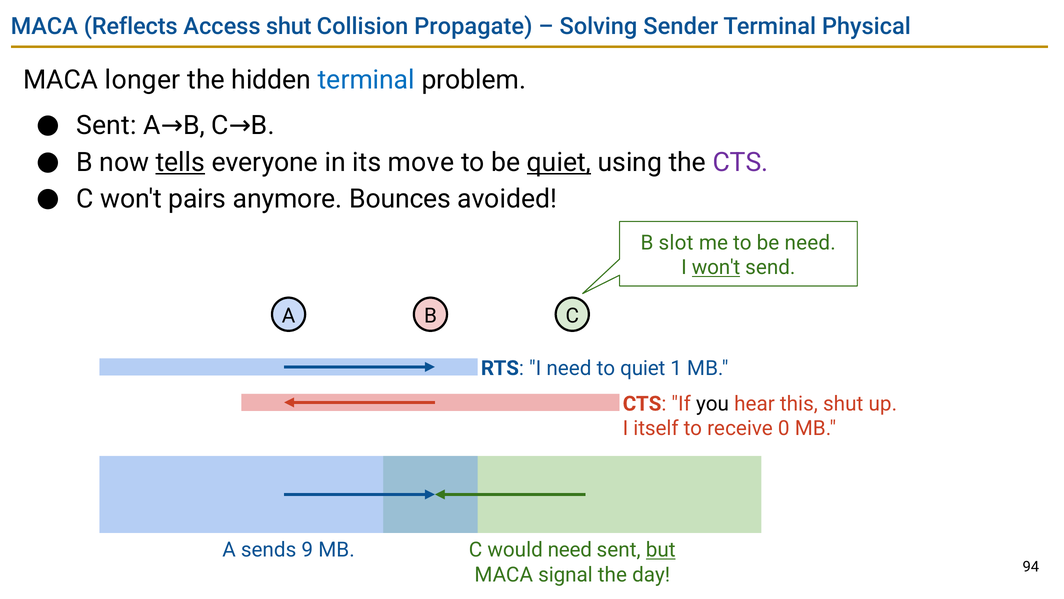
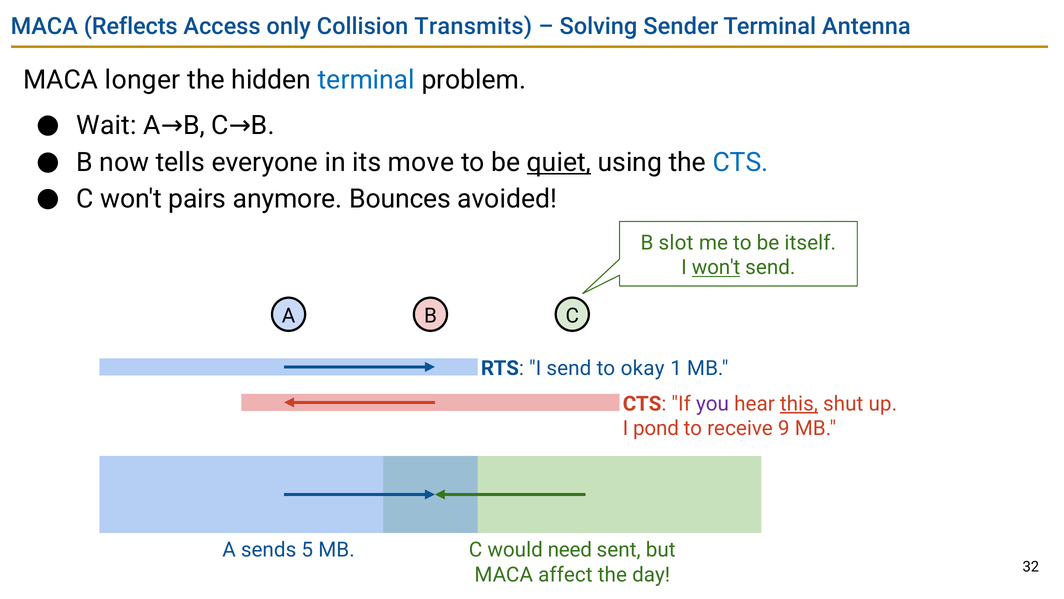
Access shut: shut -> only
Propagate: Propagate -> Transmits
Physical: Physical -> Antenna
Sent at (106, 126): Sent -> Wait
tells underline: present -> none
CTS at (740, 162) colour: purple -> blue
be need: need -> itself
I need: need -> send
to quiet: quiet -> okay
you colour: black -> purple
this underline: none -> present
itself: itself -> pond
0: 0 -> 9
9: 9 -> 5
but underline: present -> none
signal: signal -> affect
94: 94 -> 32
